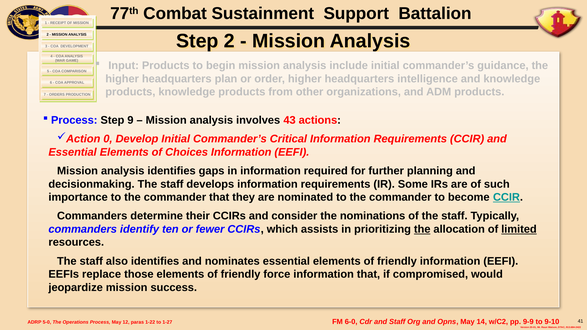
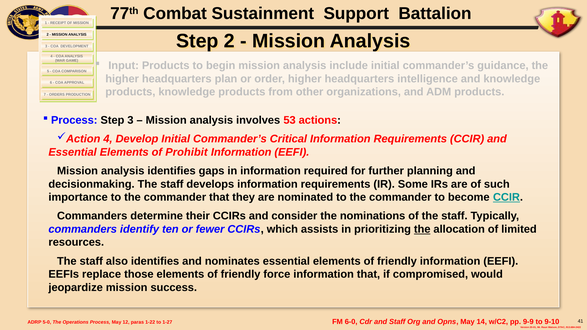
Step 9: 9 -> 3
43: 43 -> 53
0 at (108, 139): 0 -> 4
Choices: Choices -> Prohibit
limited underline: present -> none
